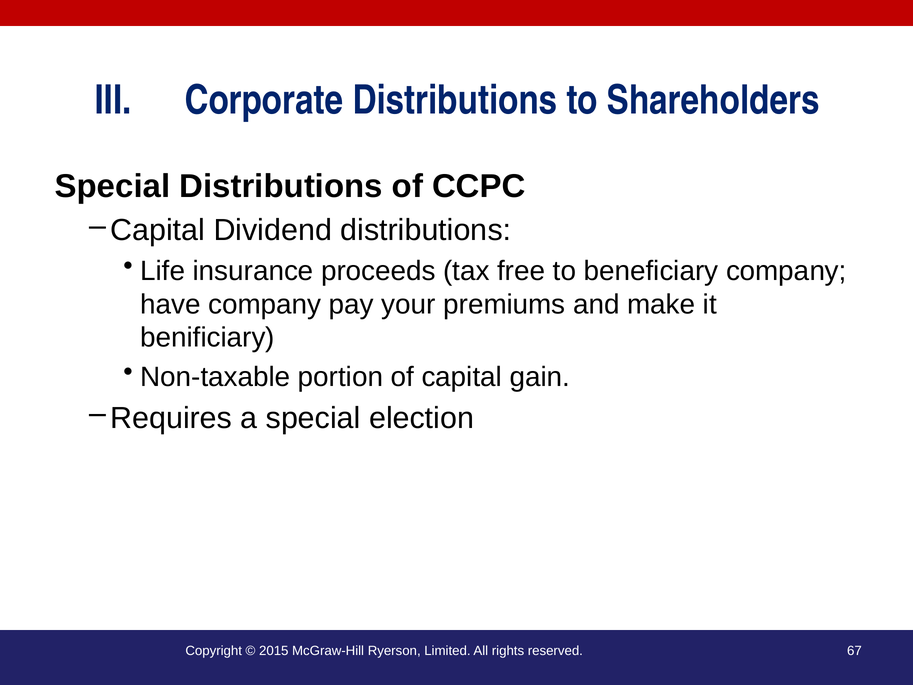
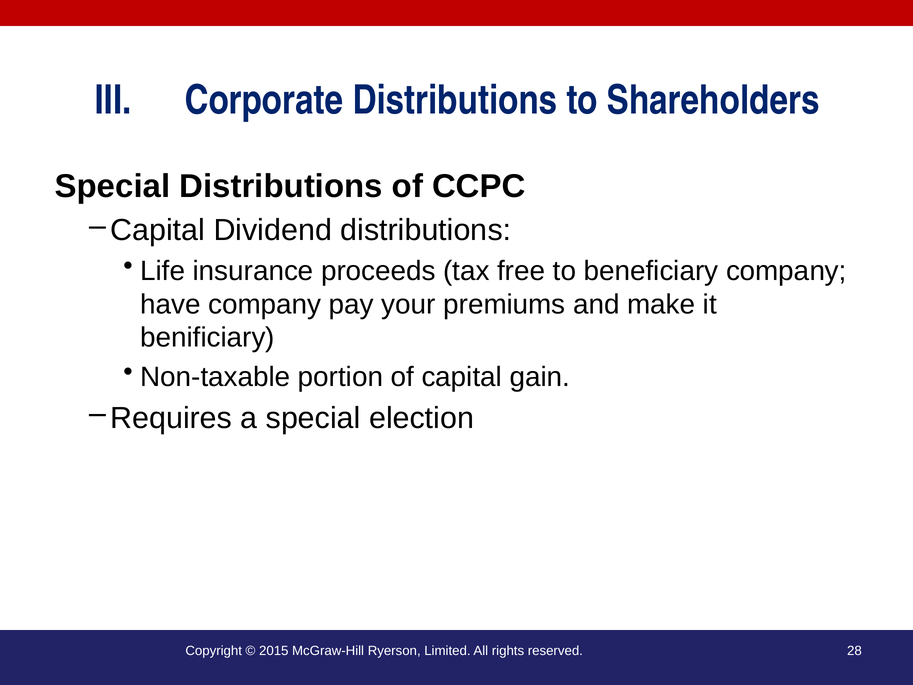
67: 67 -> 28
